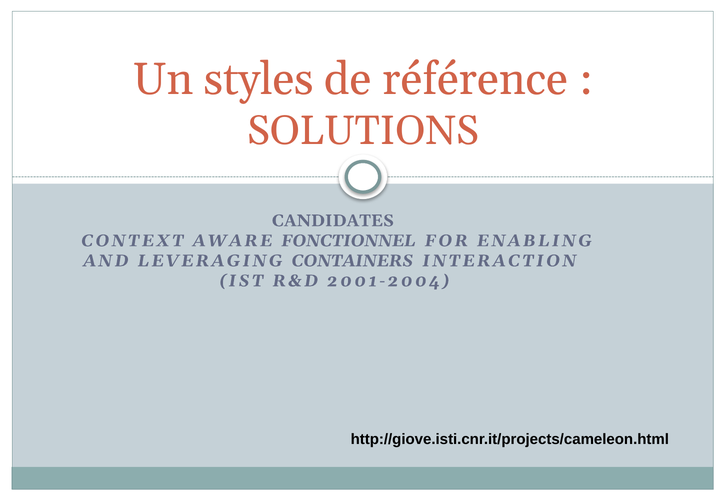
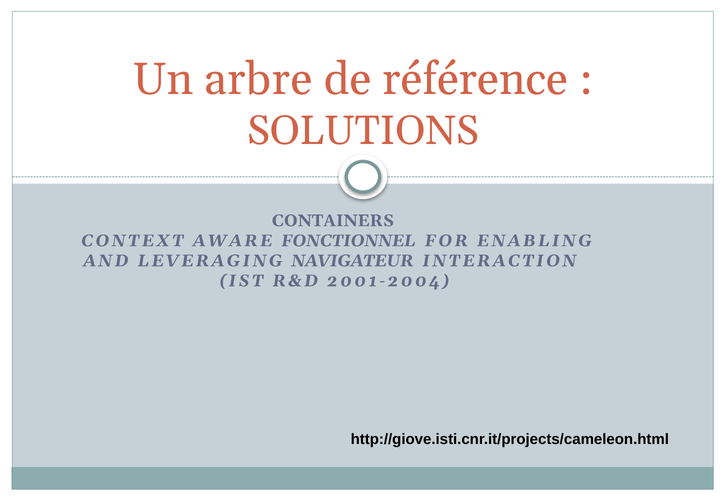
styles: styles -> arbre
CANDIDATES: CANDIDATES -> CONTAINERS
CONTAINERS: CONTAINERS -> NAVIGATEUR
